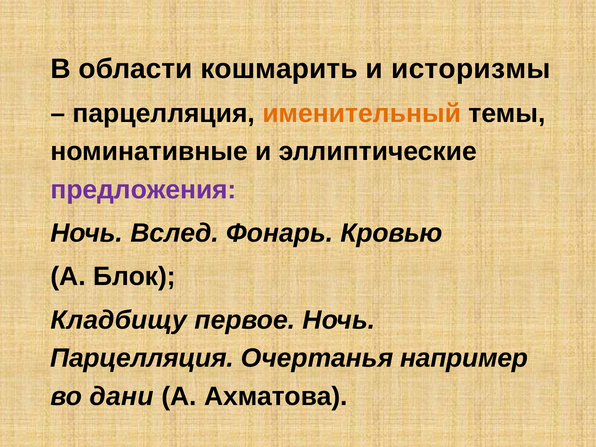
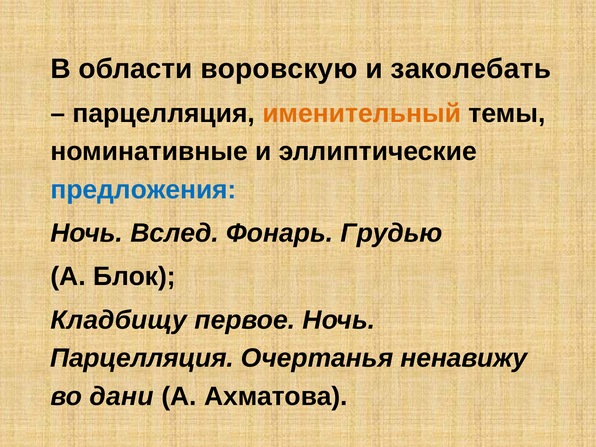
кошмарить: кошмарить -> воровскую
историзмы: историзмы -> заколебать
предложения colour: purple -> blue
Кровью: Кровью -> Грудью
например: например -> ненавижу
